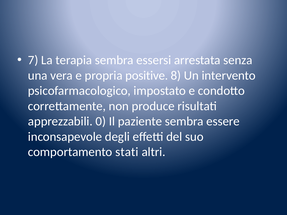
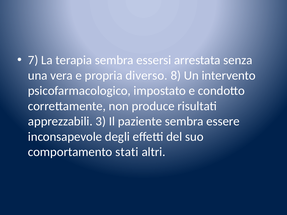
positive: positive -> diverso
0: 0 -> 3
